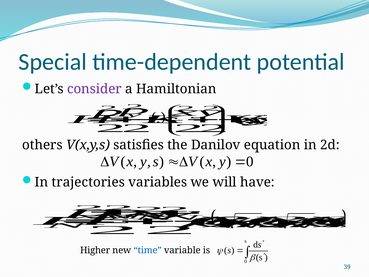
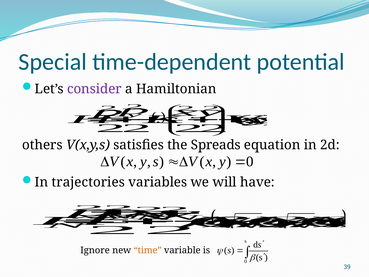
Danilov: Danilov -> Spreads
Higher: Higher -> Ignore
time colour: blue -> orange
